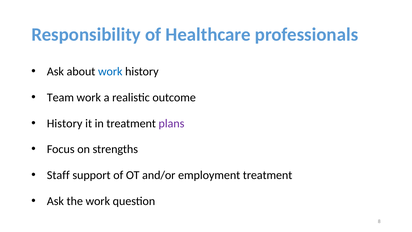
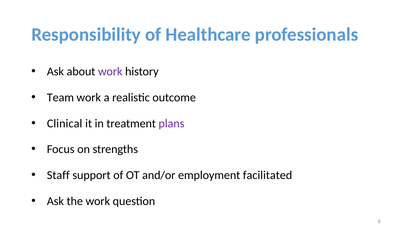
work at (110, 72) colour: blue -> purple
History at (65, 123): History -> Clinical
employment treatment: treatment -> facilitated
